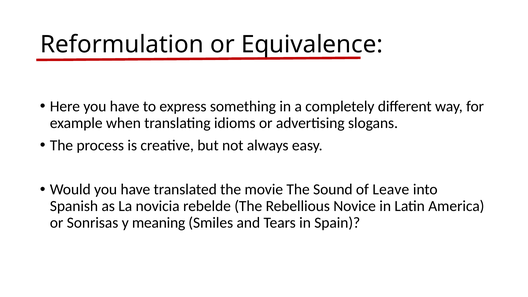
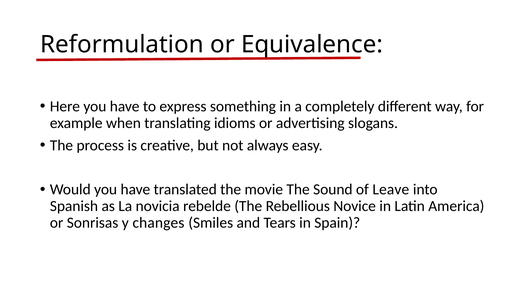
meaning: meaning -> changes
